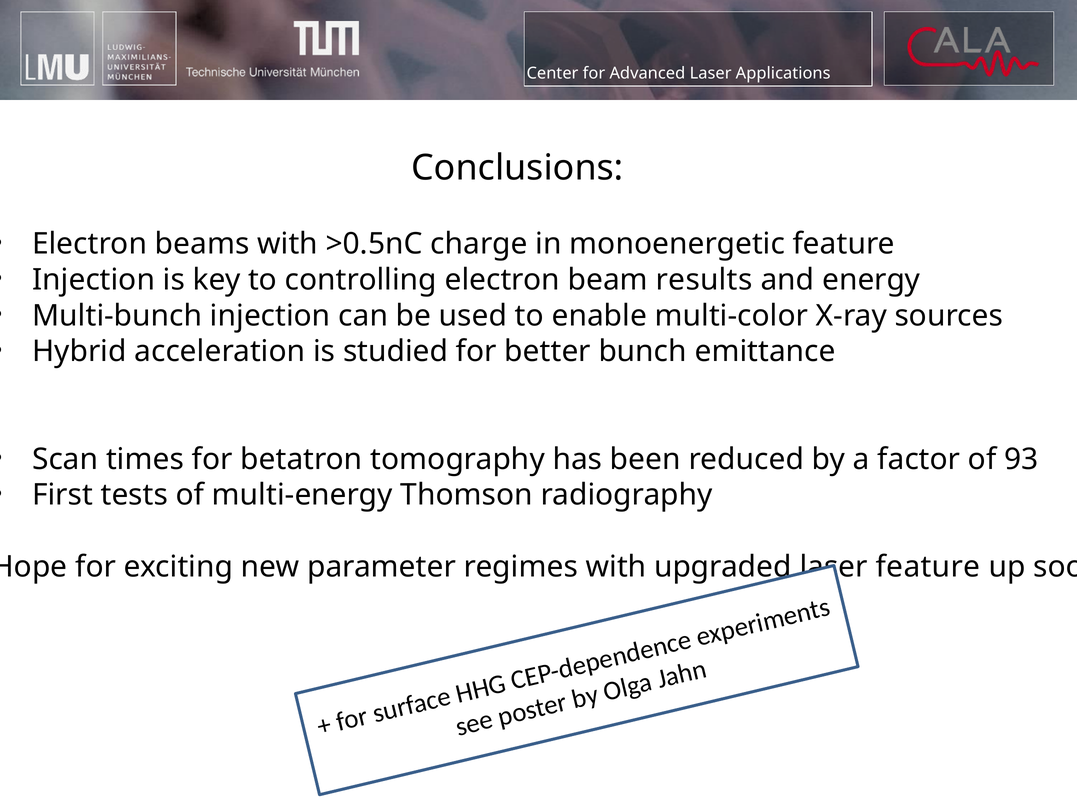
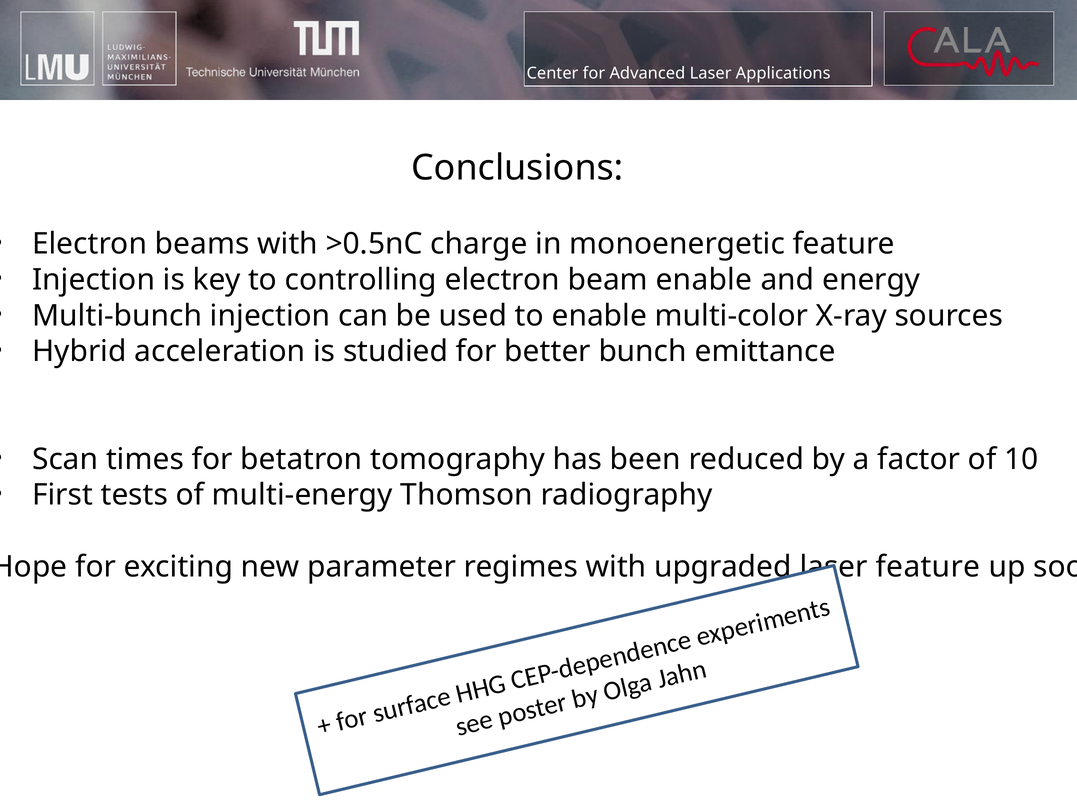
beam results: results -> enable
93: 93 -> 10
